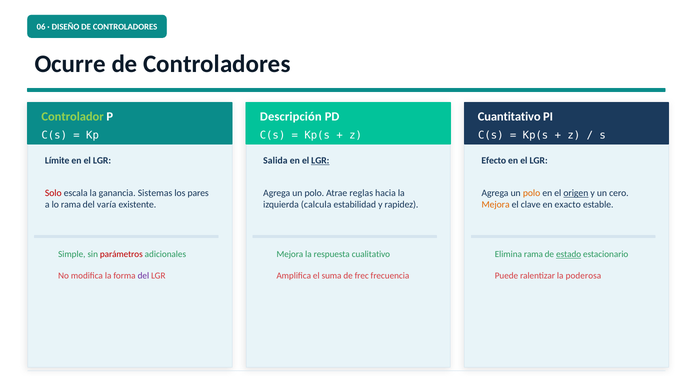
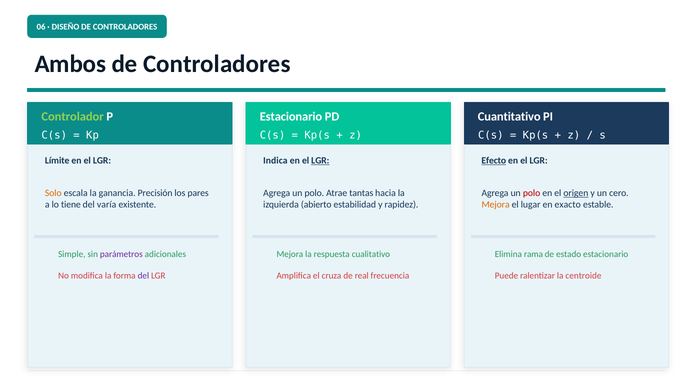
Ocurre: Ocurre -> Ambos
Descripción at (291, 117): Descripción -> Estacionario
Salida: Salida -> Indica
Efecto underline: none -> present
Solo colour: red -> orange
Sistemas: Sistemas -> Precisión
reglas: reglas -> tantas
polo at (532, 193) colour: orange -> red
lo rama: rama -> tiene
calcula: calcula -> abierto
clave: clave -> lugar
parámetros colour: red -> purple
estado underline: present -> none
suma: suma -> cruza
frec: frec -> real
poderosa: poderosa -> centroide
